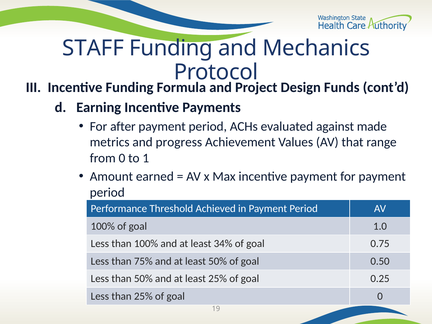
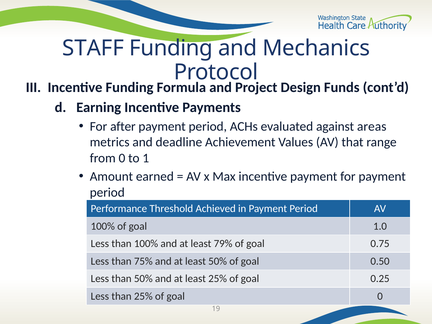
made: made -> areas
progress: progress -> deadline
34%: 34% -> 79%
